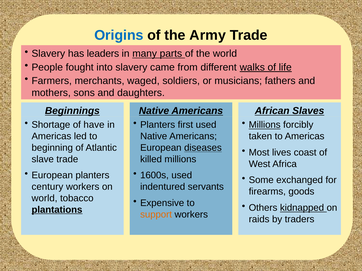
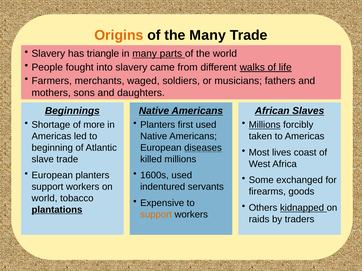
Origins colour: blue -> orange
the Army: Army -> Many
leaders: leaders -> triangle
have: have -> more
century at (47, 187): century -> support
